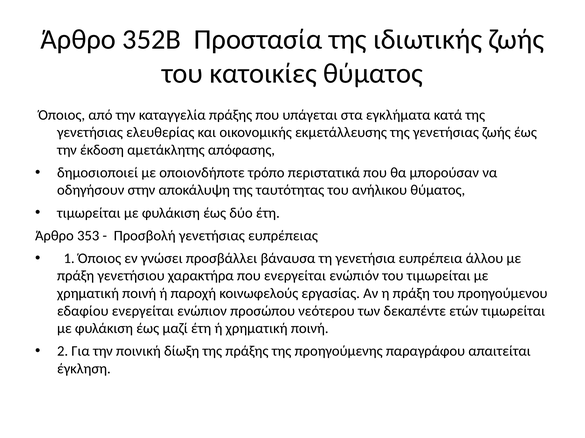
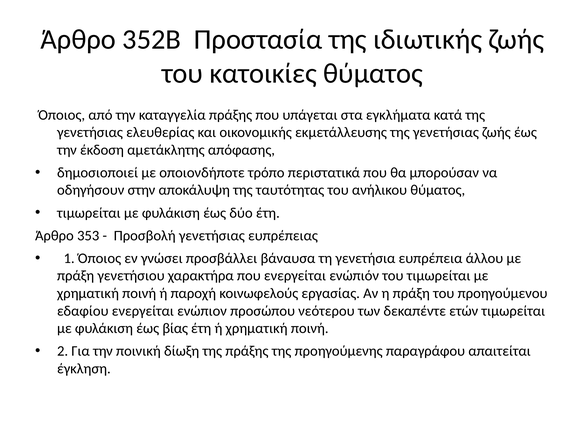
μαζί: μαζί -> βίας
